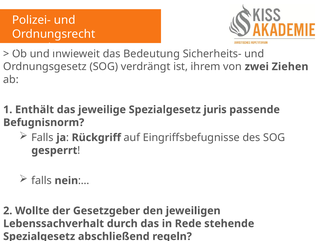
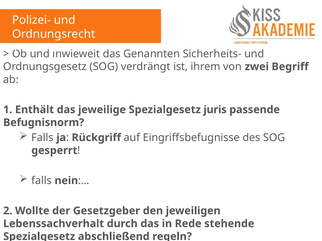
Bedeutung: Bedeutung -> Genannten
Ziehen: Ziehen -> Begriff
